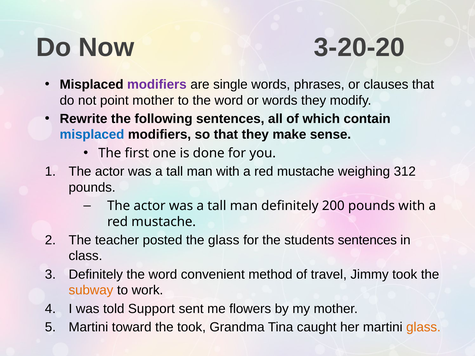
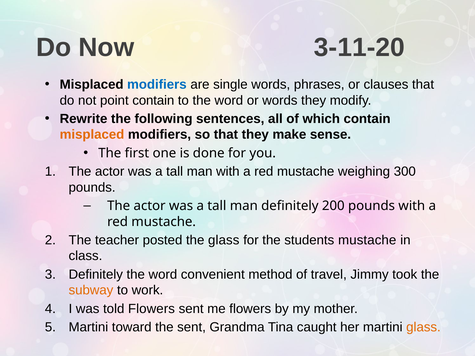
3-20-20: 3-20-20 -> 3-11-20
modifiers at (157, 85) colour: purple -> blue
point mother: mother -> contain
misplaced at (92, 135) colour: blue -> orange
312: 312 -> 300
students sentences: sentences -> mustache
told Support: Support -> Flowers
the took: took -> sent
